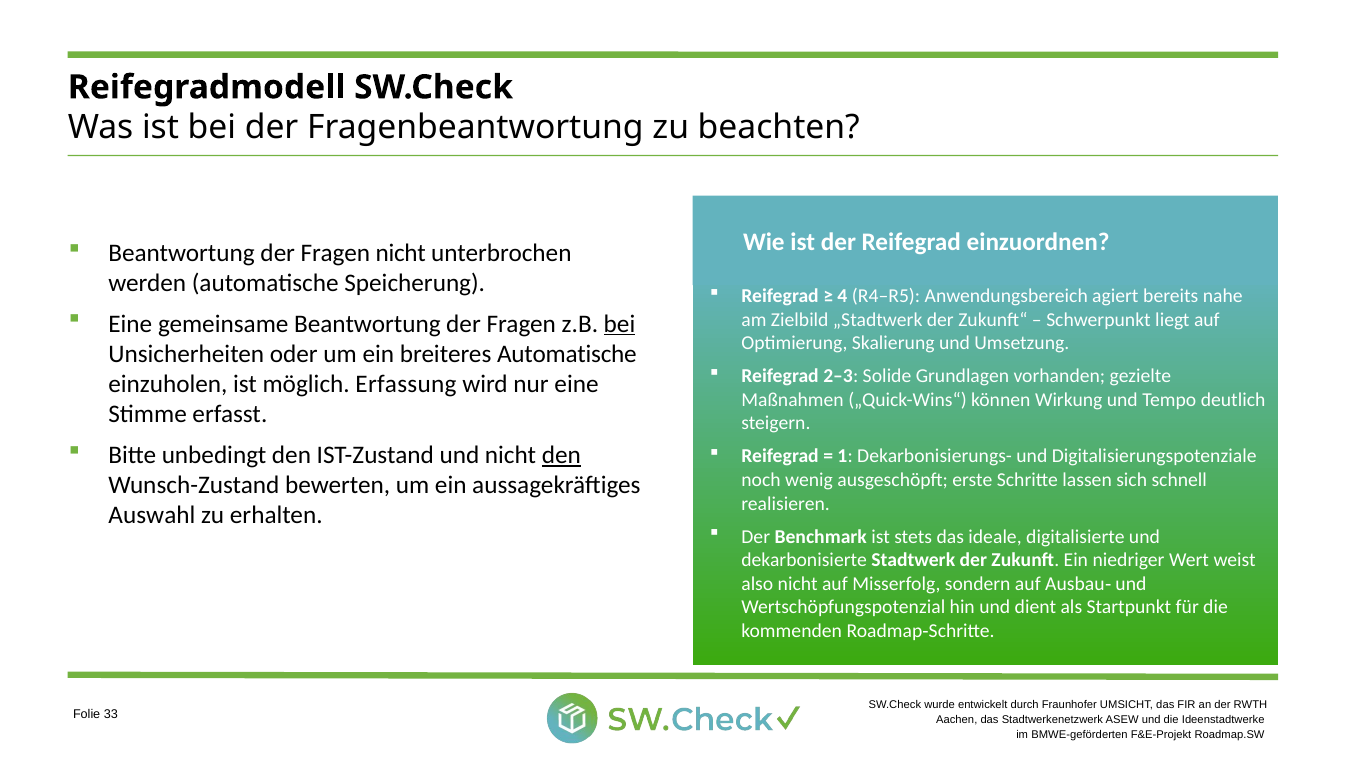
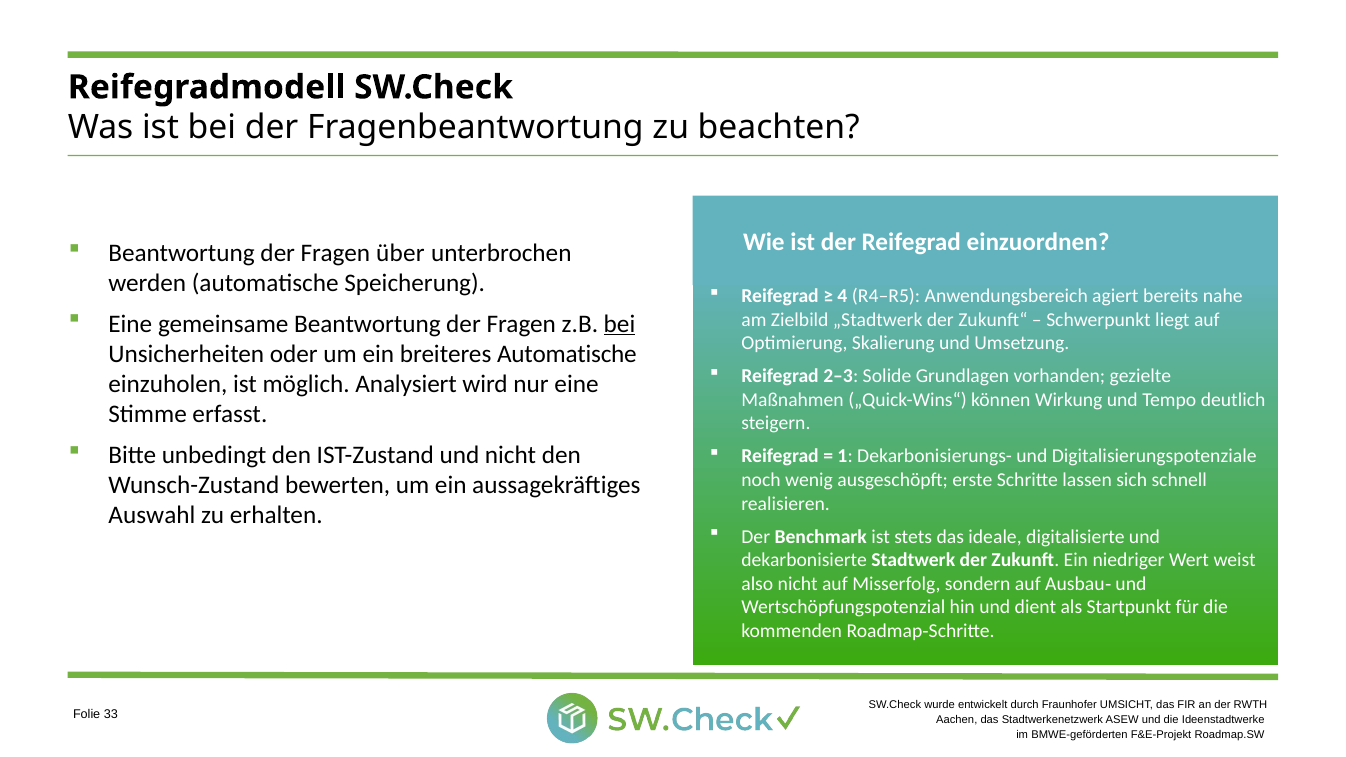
Fragen nicht: nicht -> über
Erfassung: Erfassung -> Analysiert
den at (561, 455) underline: present -> none
